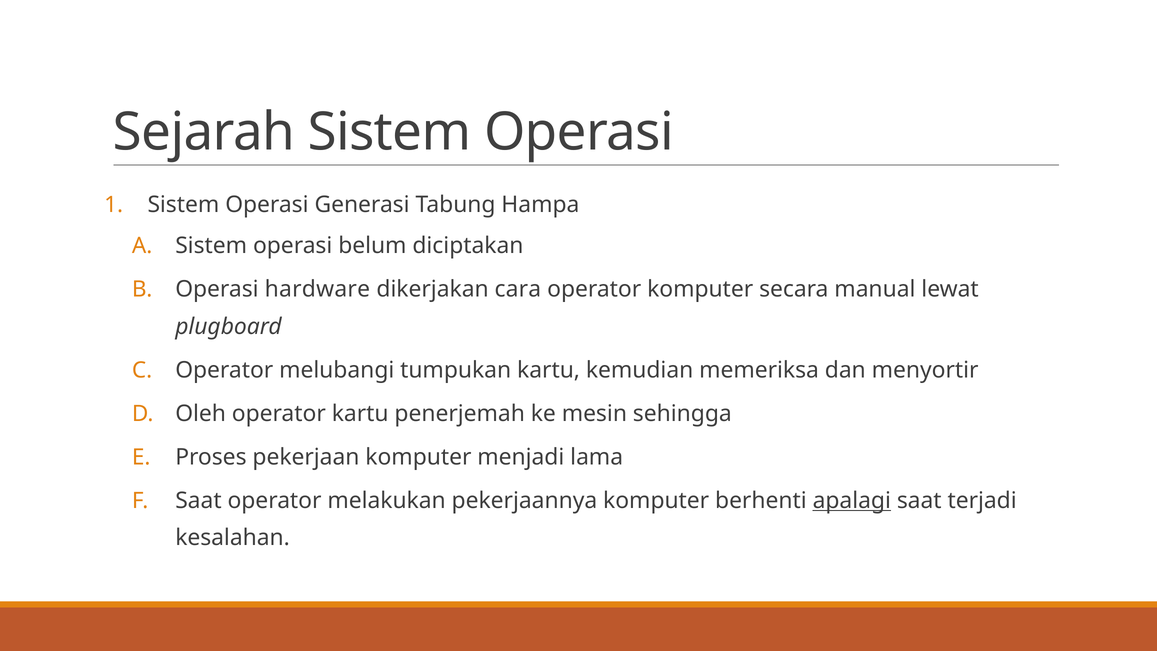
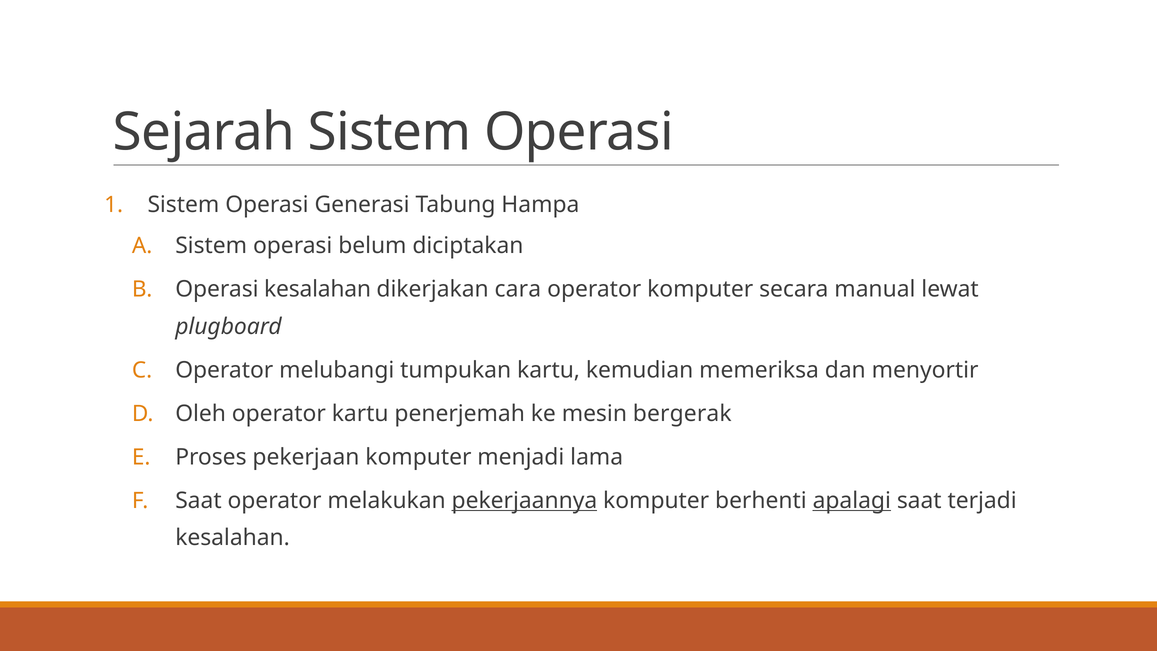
Operasi hardware: hardware -> kesalahan
sehingga: sehingga -> bergerak
pekerjaannya underline: none -> present
